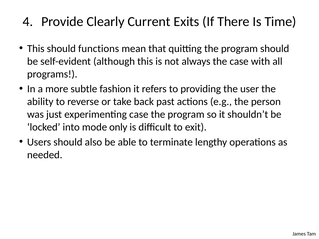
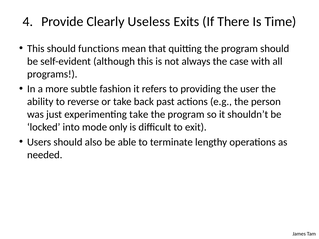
Current: Current -> Useless
experimenting case: case -> take
